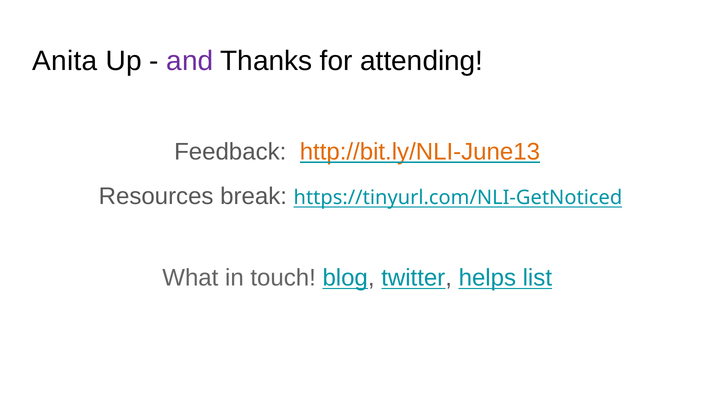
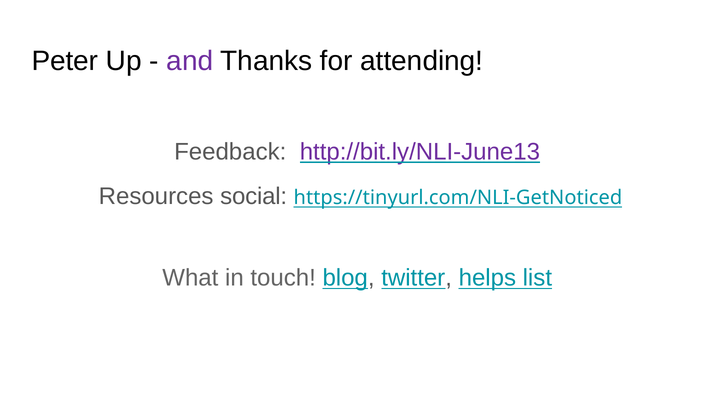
Anita: Anita -> Peter
http://bit.ly/NLI-June13 colour: orange -> purple
break: break -> social
